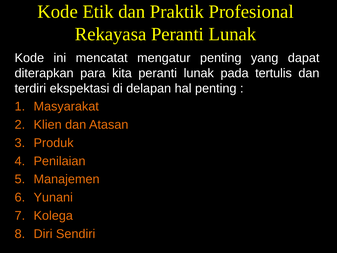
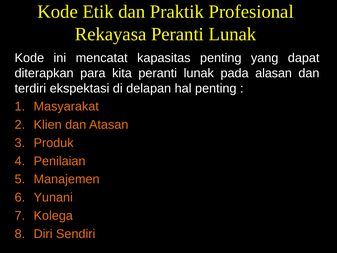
mengatur: mengatur -> kapasitas
tertulis: tertulis -> alasan
